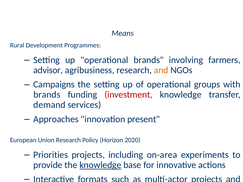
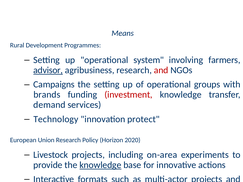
operational brands: brands -> system
advisor underline: none -> present
and at (161, 70) colour: orange -> red
Approaches: Approaches -> Technology
present: present -> protect
Priorities: Priorities -> Livestock
